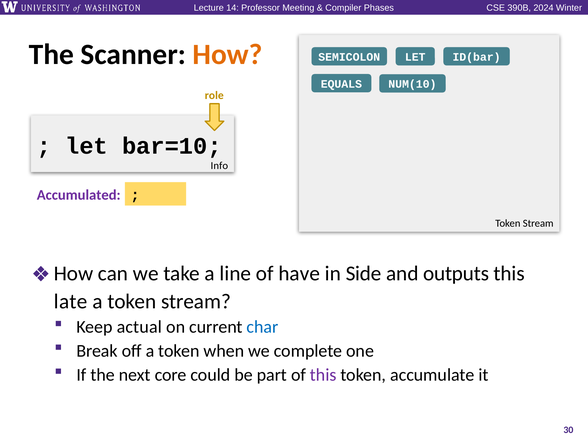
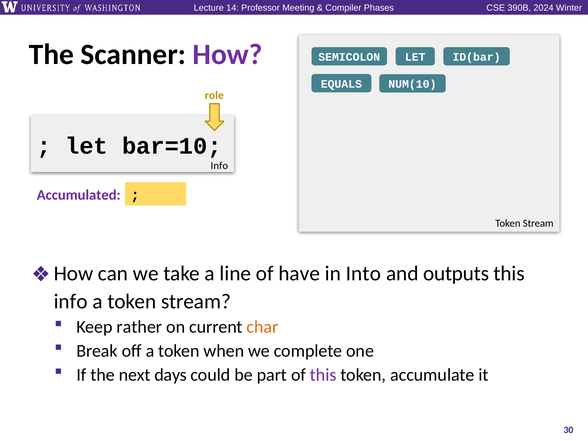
How colour: orange -> purple
Side: Side -> Into
late at (71, 301): late -> info
actual: actual -> rather
char colour: blue -> orange
core: core -> days
